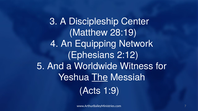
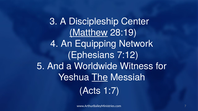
Matthew underline: none -> present
2:12: 2:12 -> 7:12
1:9: 1:9 -> 1:7
